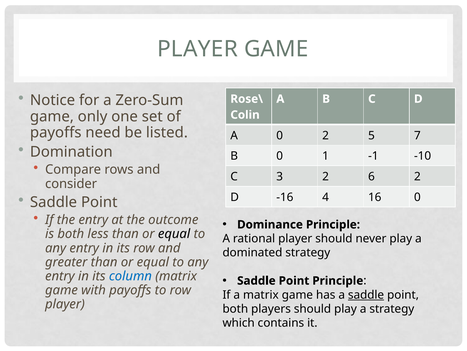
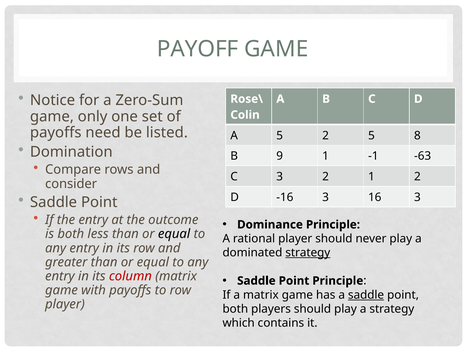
PLAYER at (197, 49): PLAYER -> PAYOFF
A 0: 0 -> 5
7: 7 -> 8
B 0: 0 -> 9
-10: -10 -> -63
2 6: 6 -> 1
-16 4: 4 -> 3
16 0: 0 -> 3
strategy at (308, 252) underline: none -> present
column colour: blue -> red
